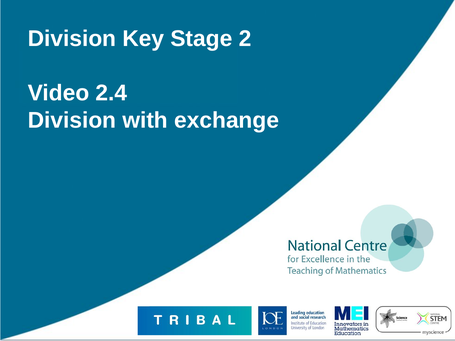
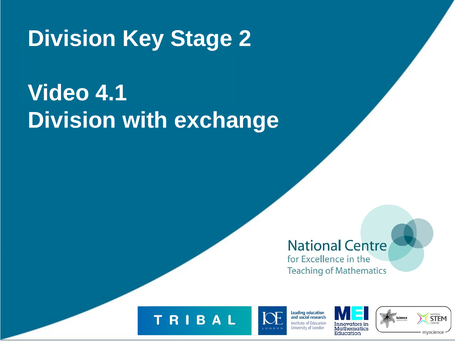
2.4: 2.4 -> 4.1
